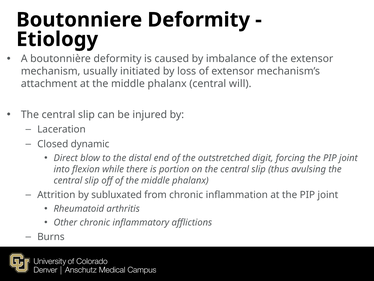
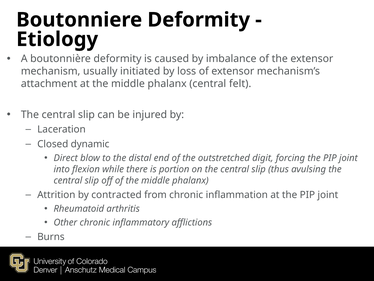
will: will -> felt
subluxated: subluxated -> contracted
